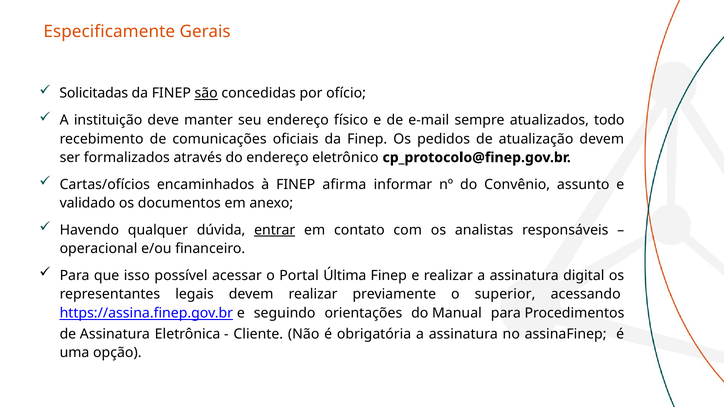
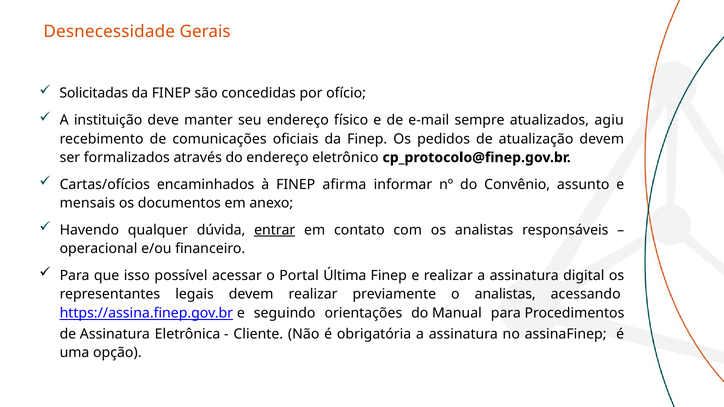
Especificamente: Especificamente -> Desnecessidade
são underline: present -> none
todo: todo -> agiu
validado: validado -> mensais
o superior: superior -> analistas
